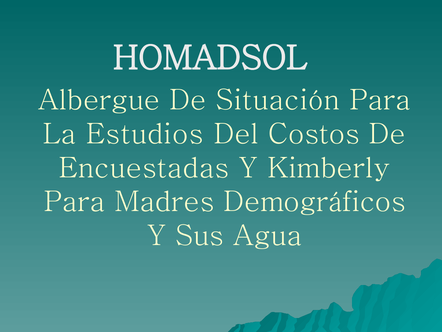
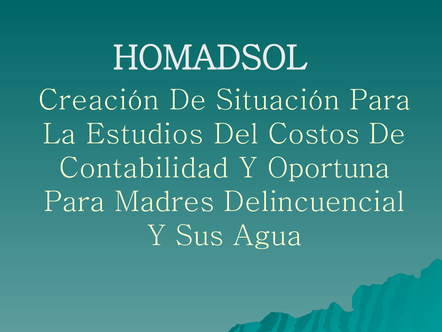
Albergue: Albergue -> Creación
Encuestadas: Encuestadas -> Contabilidad
Kimberly: Kimberly -> Oportuna
Demográficos: Demográficos -> Delincuencial
